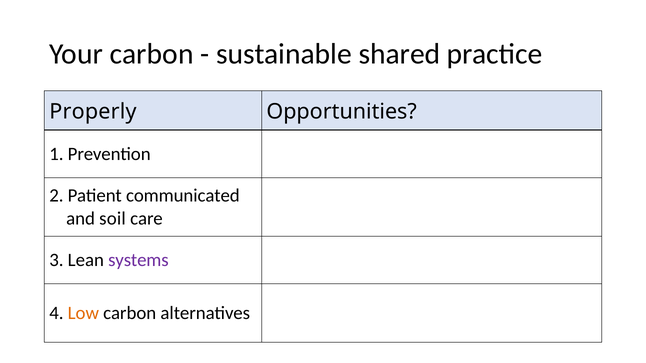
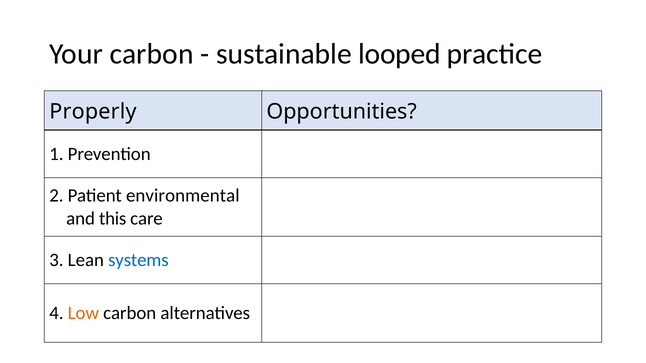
shared: shared -> looped
communicated: communicated -> environmental
soil: soil -> this
systems colour: purple -> blue
